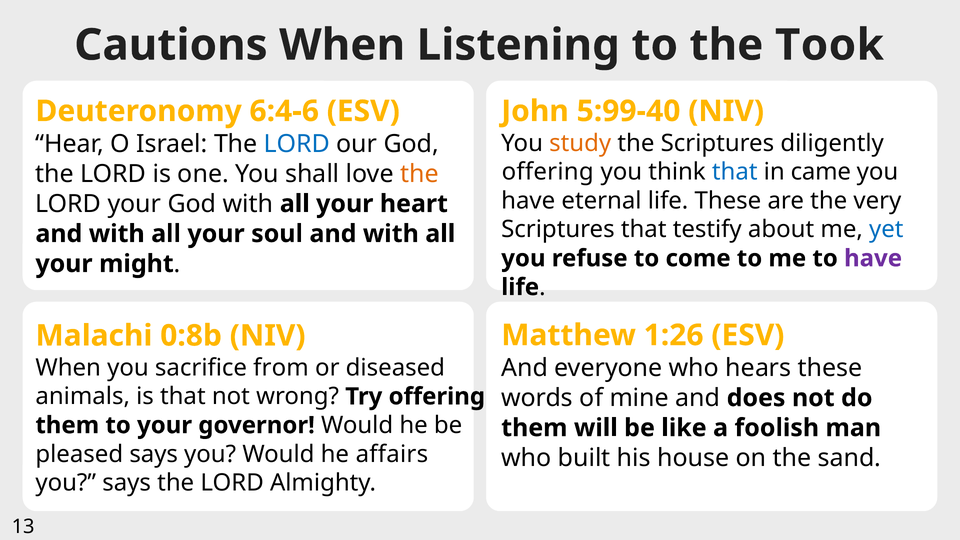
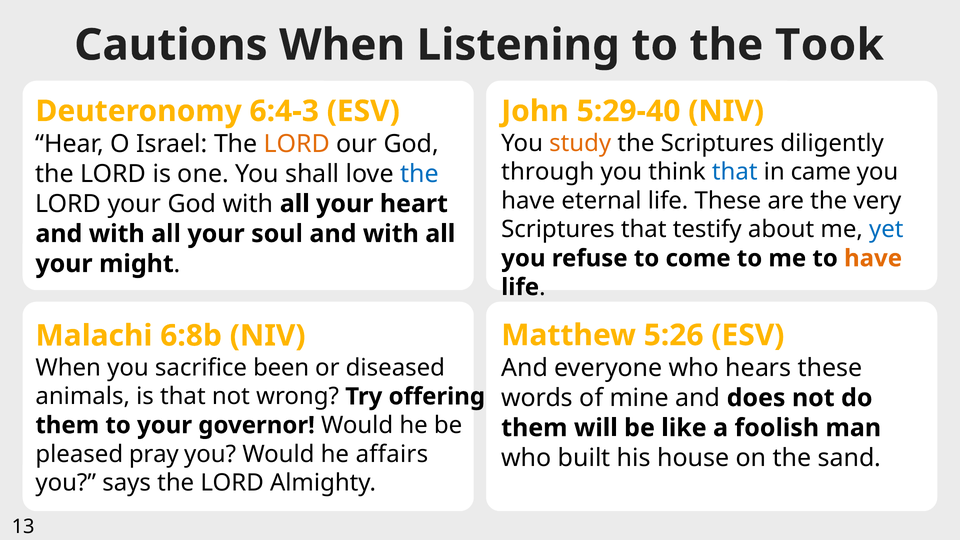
6:4-6: 6:4-6 -> 6:4-3
5:99-40: 5:99-40 -> 5:29-40
LORD at (297, 144) colour: blue -> orange
offering at (548, 172): offering -> through
the at (419, 174) colour: orange -> blue
have at (873, 258) colour: purple -> orange
1:26: 1:26 -> 5:26
0:8b: 0:8b -> 6:8b
from: from -> been
pleased says: says -> pray
